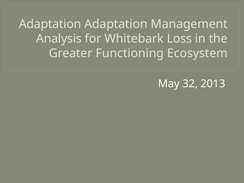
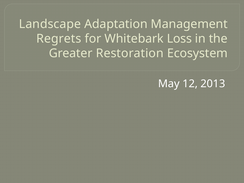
Adaptation at (50, 24): Adaptation -> Landscape
Analysis: Analysis -> Regrets
Functioning: Functioning -> Restoration
32: 32 -> 12
